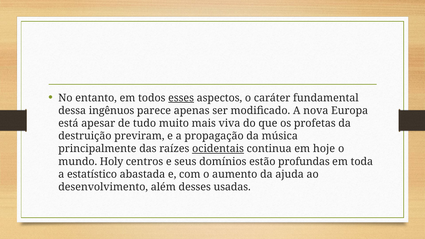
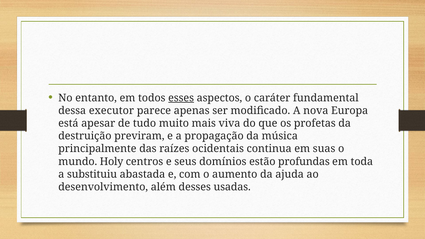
ingênuos: ingênuos -> executor
ocidentais underline: present -> none
hoje: hoje -> suas
estatístico: estatístico -> substituiu
